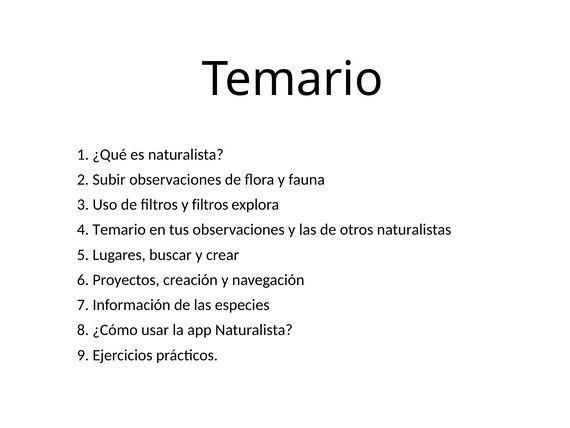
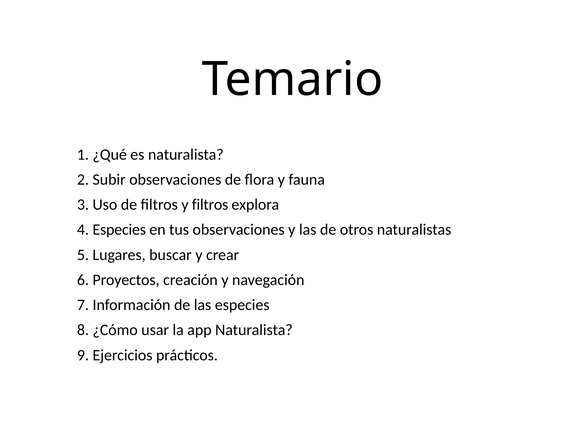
4 Temario: Temario -> Especies
